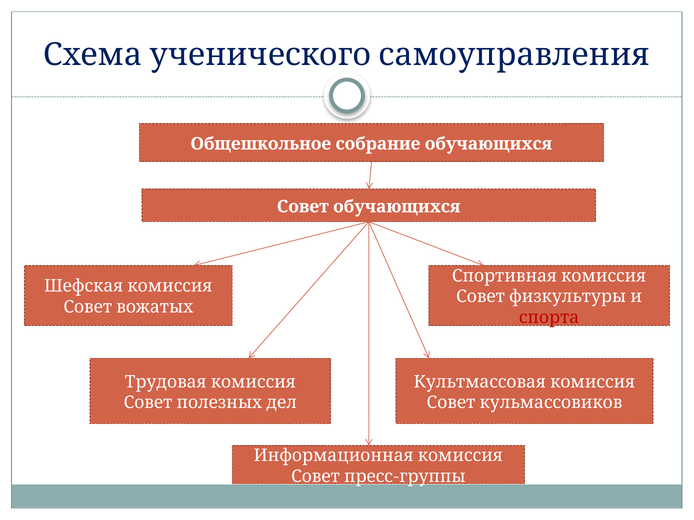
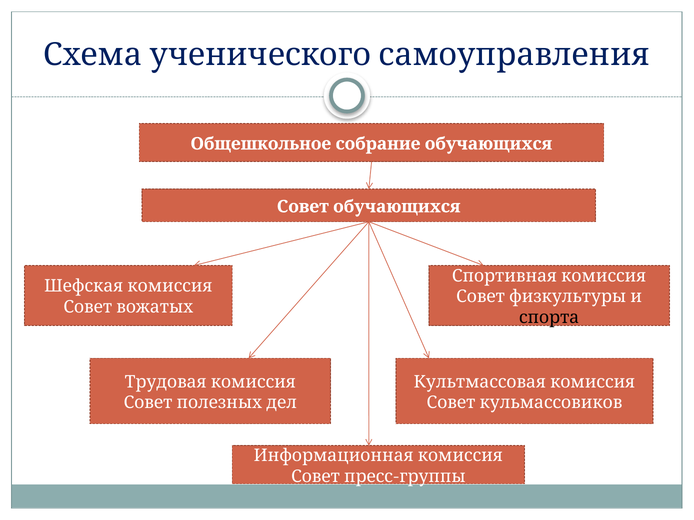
спорта colour: red -> black
